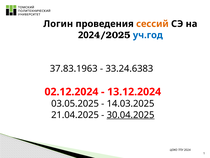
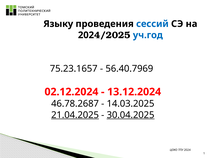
Логин: Логин -> Языку
сессий colour: orange -> blue
37.83.1963: 37.83.1963 -> 75.23.1657
33.24.6383: 33.24.6383 -> 56.40.7969
03.05.2025: 03.05.2025 -> 46.78.2687
21.04.2025 underline: none -> present
